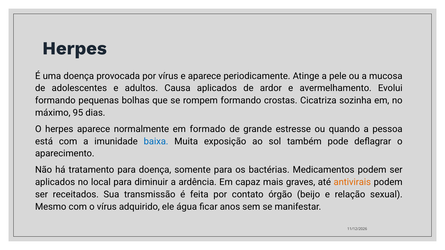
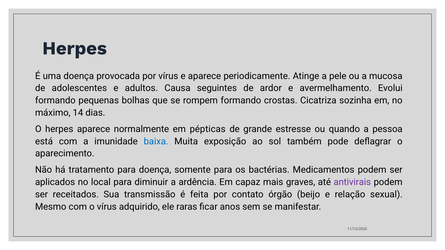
Causa aplicados: aplicados -> seguintes
95: 95 -> 14
formado: formado -> pépticas
antivirais colour: orange -> purple
água: água -> raras
